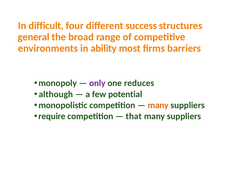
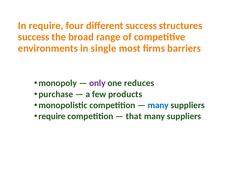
In difficult: difficult -> require
general at (34, 37): general -> success
ability: ability -> single
although: although -> purchase
potential: potential -> products
many at (158, 105) colour: orange -> blue
